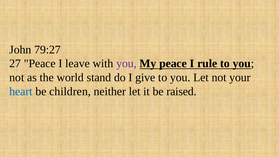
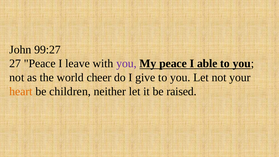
79:27: 79:27 -> 99:27
rule: rule -> able
stand: stand -> cheer
heart colour: blue -> orange
